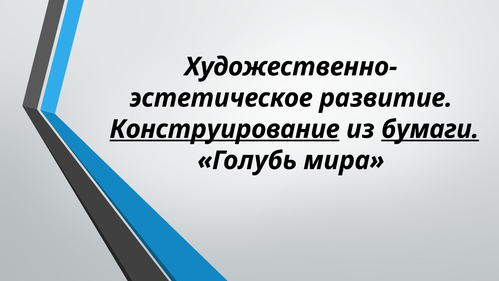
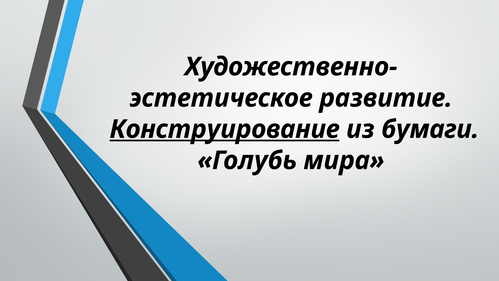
бумаги underline: present -> none
